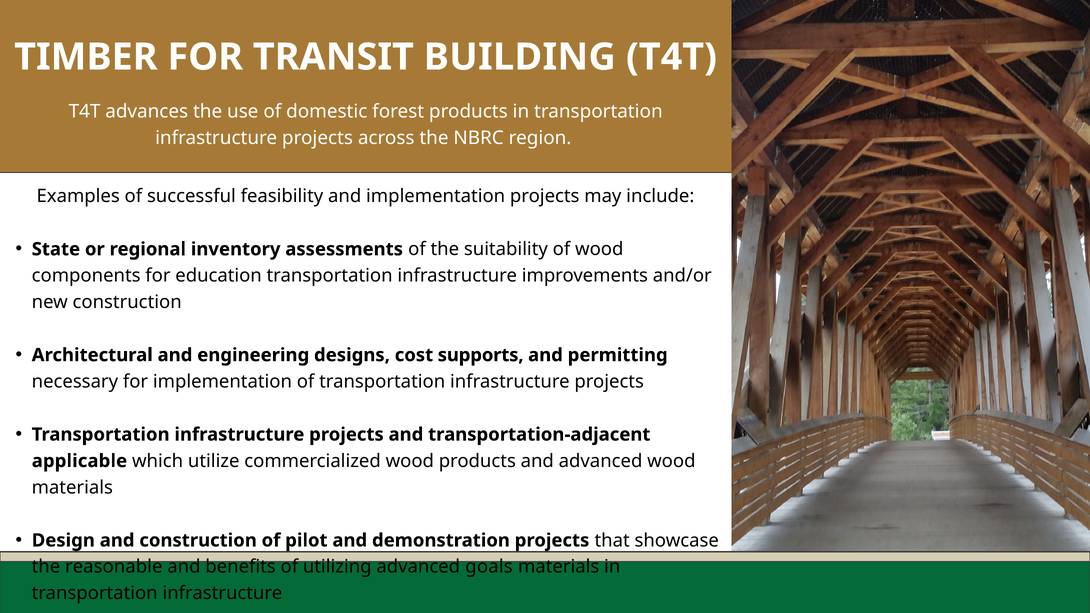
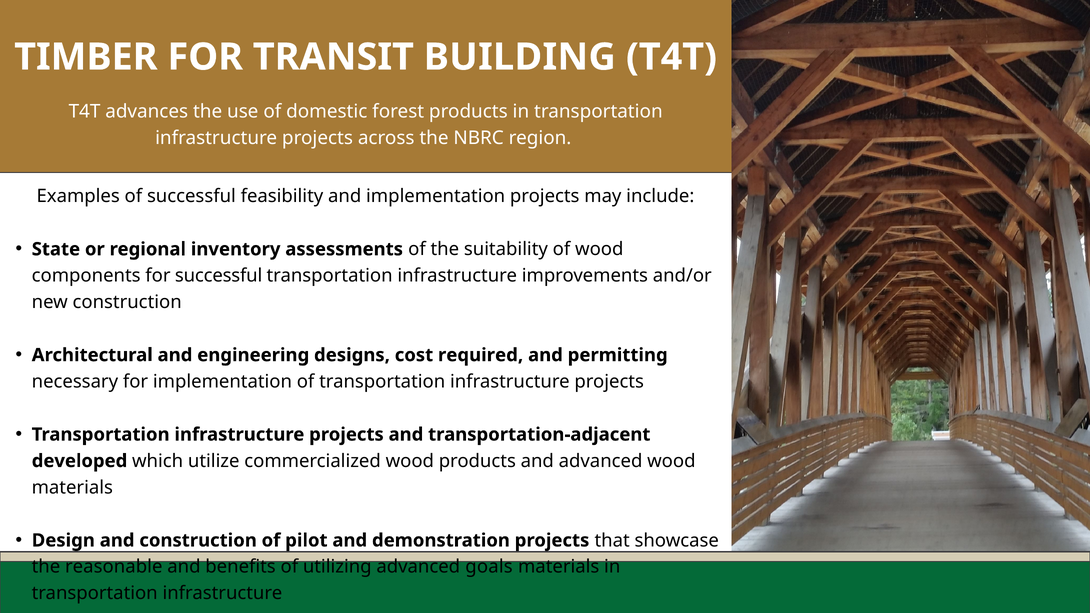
for education: education -> successful
supports: supports -> required
applicable: applicable -> developed
